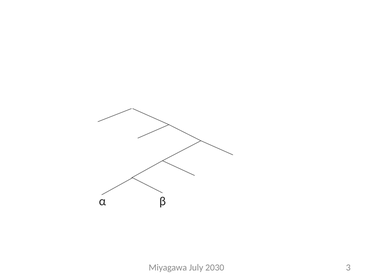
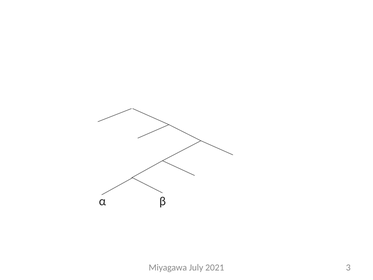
2030: 2030 -> 2021
